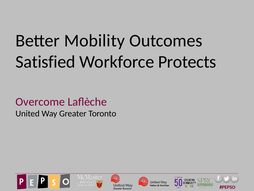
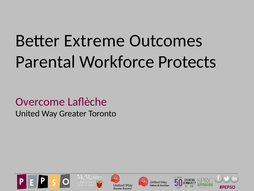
Mobility: Mobility -> Extreme
Satisfied: Satisfied -> Parental
